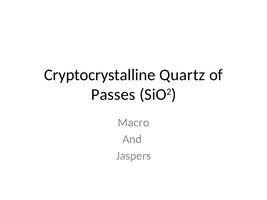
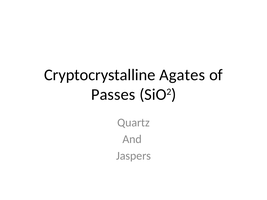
Quartz: Quartz -> Agates
Macro: Macro -> Quartz
